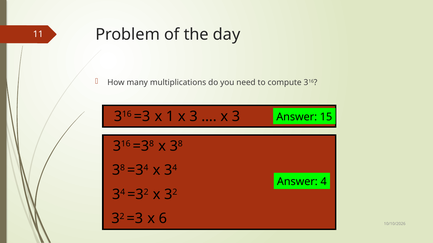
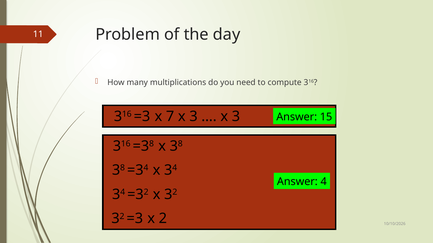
1: 1 -> 7
6: 6 -> 2
